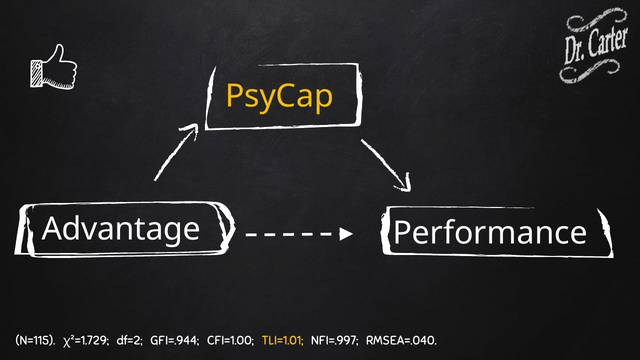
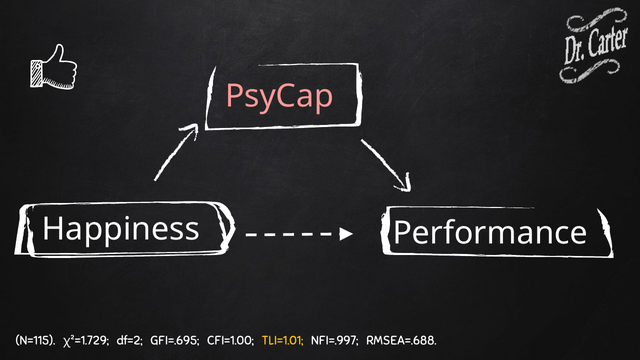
PsyCap colour: yellow -> pink
Advantage: Advantage -> Happiness
GFI=.944: GFI=.944 -> GFI=.695
RMSEA=.040: RMSEA=.040 -> RMSEA=.688
